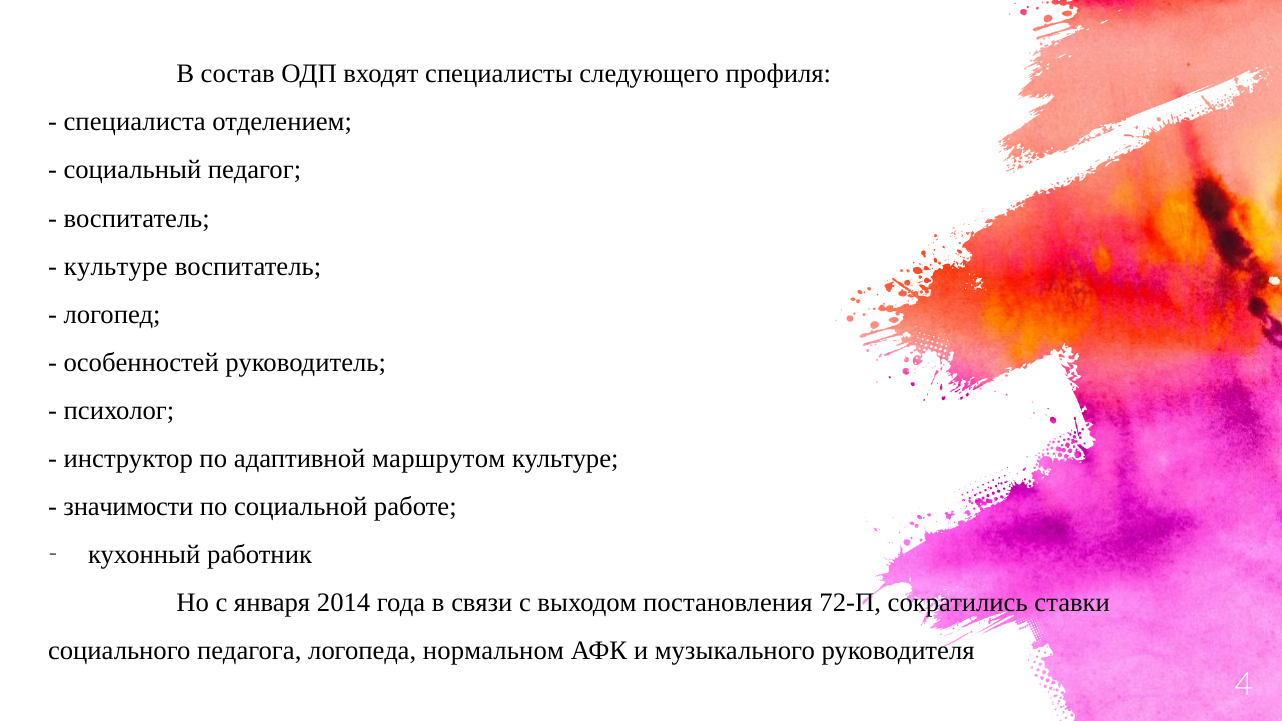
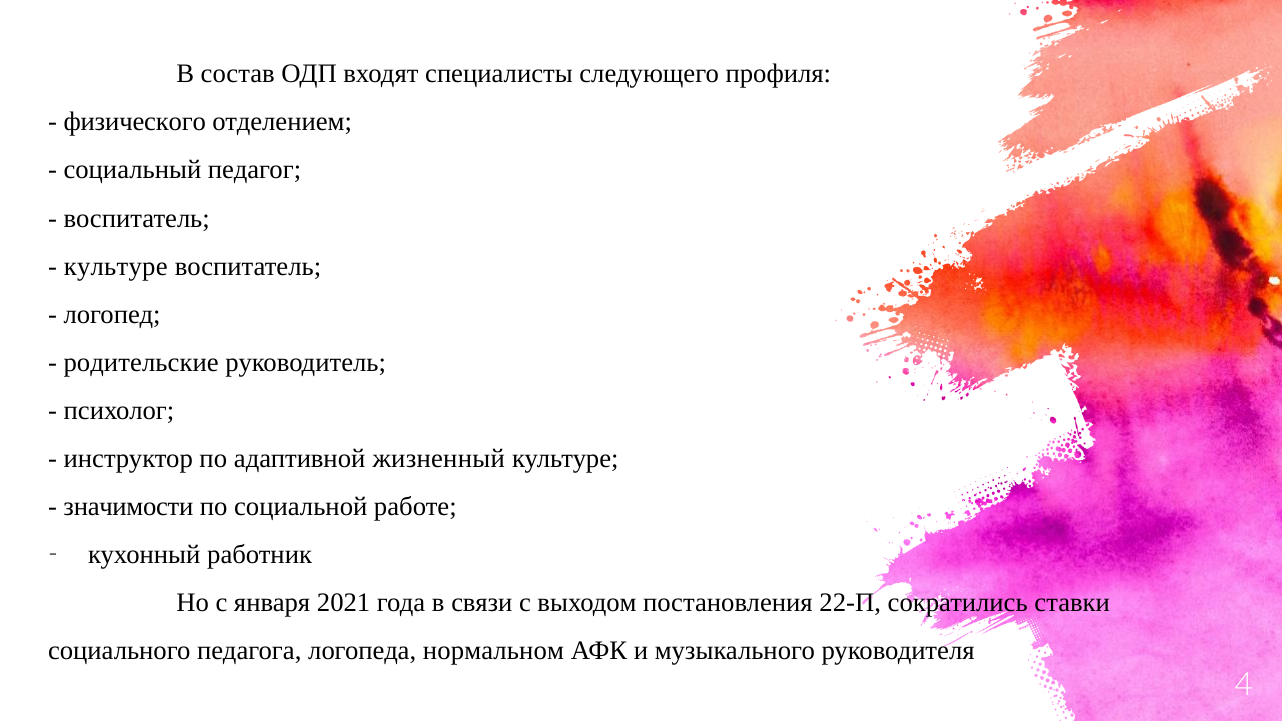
специалиста: специалиста -> физического
особенностей: особенностей -> родительские
маршрутом: маршрутом -> жизненный
2014: 2014 -> 2021
72-П: 72-П -> 22-П
